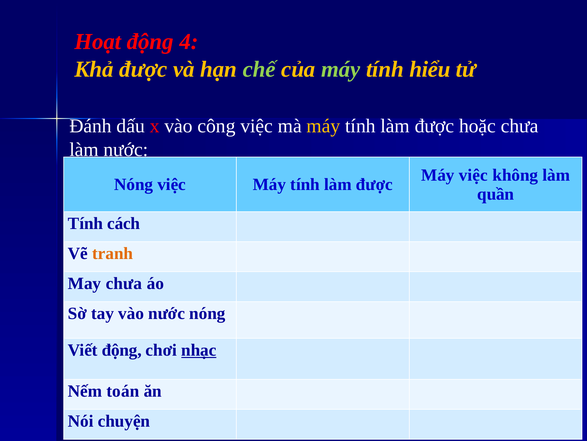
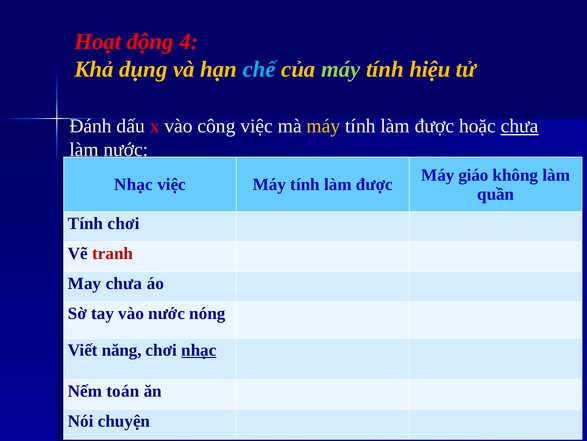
Khả được: được -> dụng
chế colour: light green -> light blue
hiểu: hiểu -> hiệu
chưa at (520, 126) underline: none -> present
Máy việc: việc -> giáo
Nóng at (134, 184): Nóng -> Nhạc
Tính cách: cách -> chơi
tranh colour: orange -> red
Viết động: động -> năng
